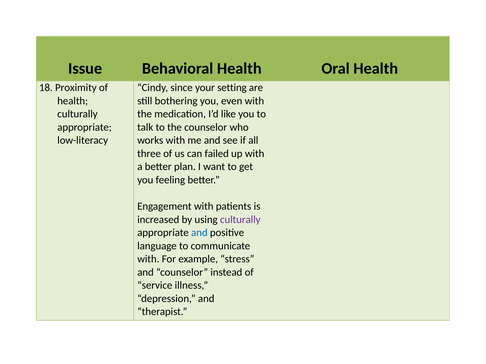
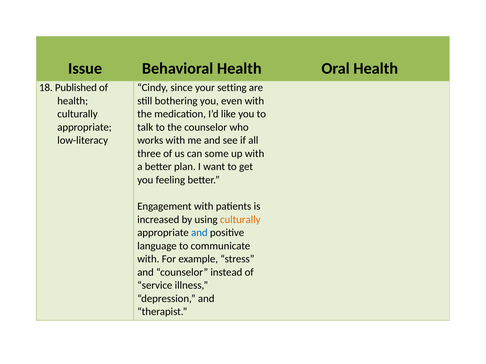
Proximity: Proximity -> Published
failed: failed -> some
culturally at (240, 220) colour: purple -> orange
